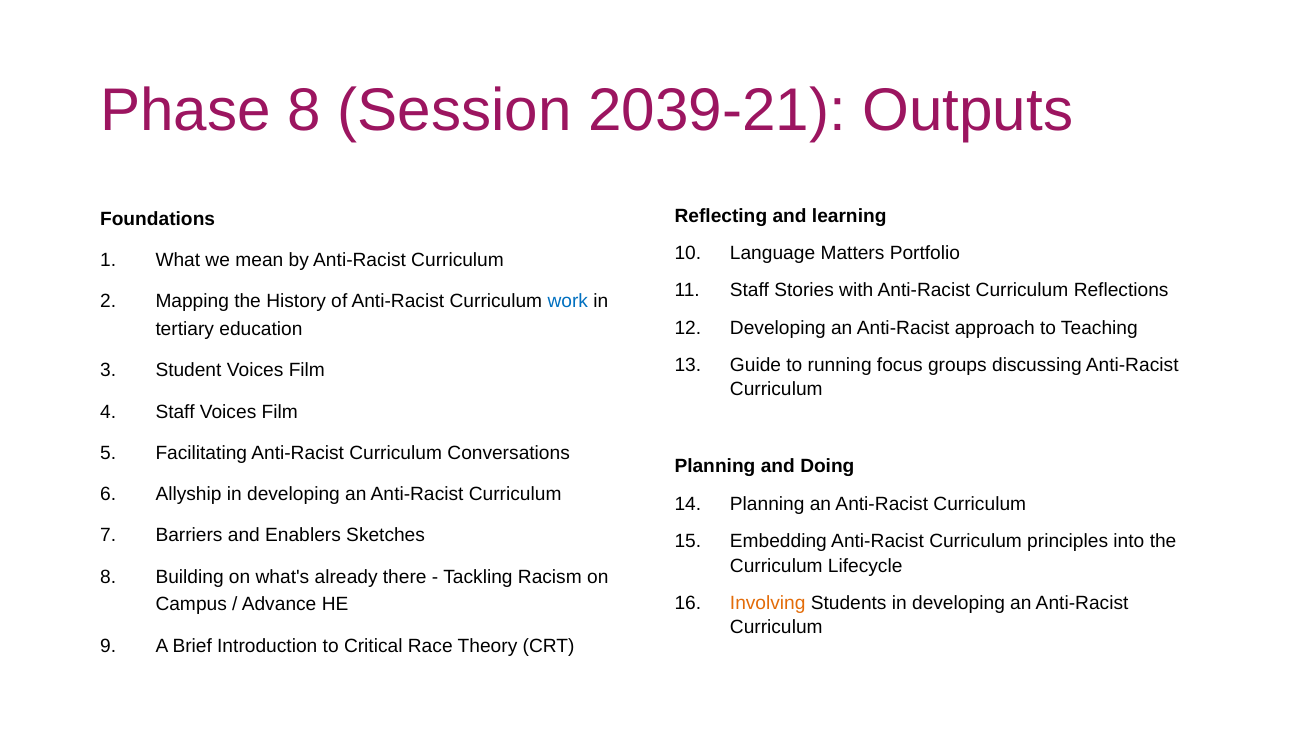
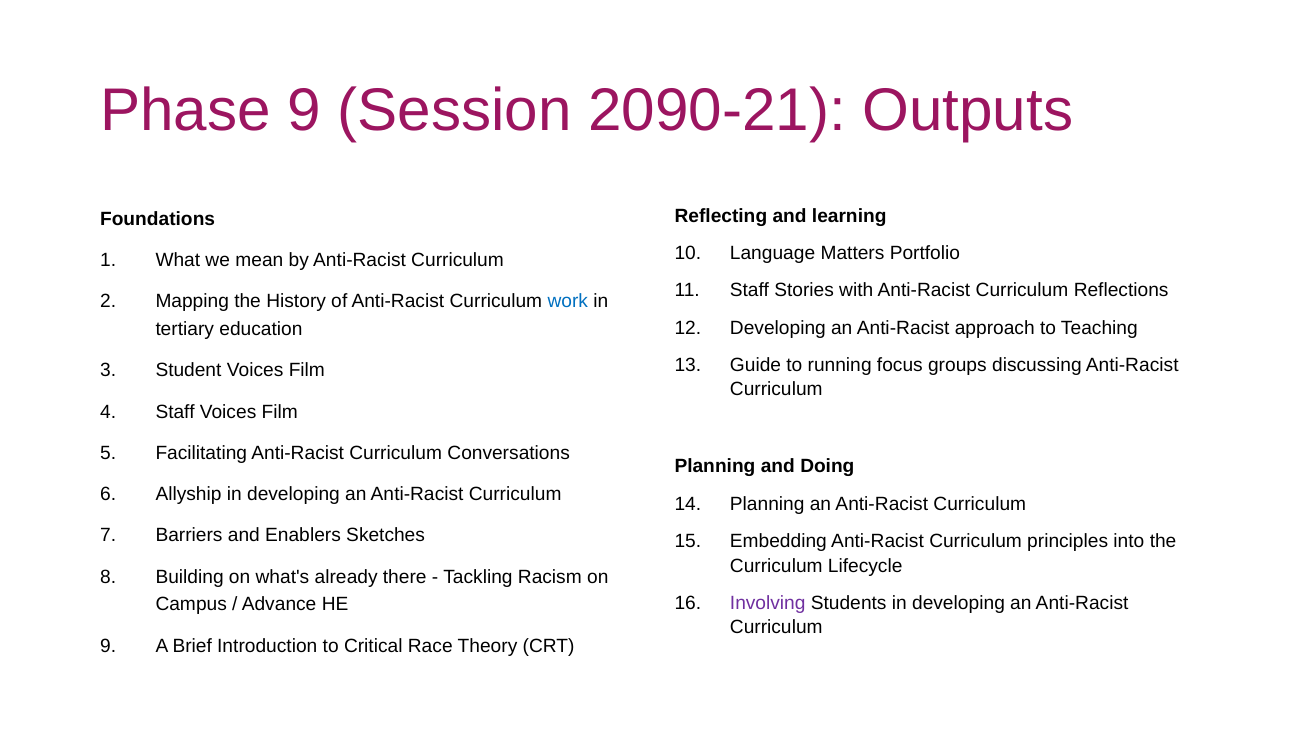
Phase 8: 8 -> 9
2039-21: 2039-21 -> 2090-21
Involving colour: orange -> purple
